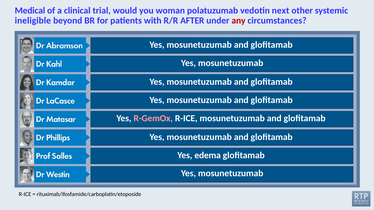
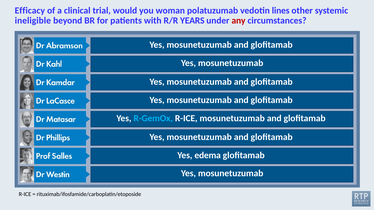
Medical: Medical -> Efficacy
next: next -> lines
AFTER: AFTER -> YEARS
R-GemOx colour: pink -> light blue
